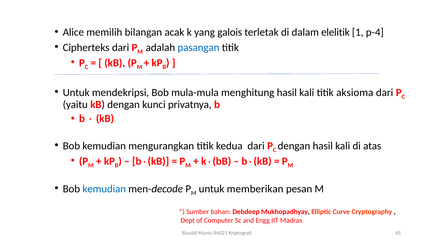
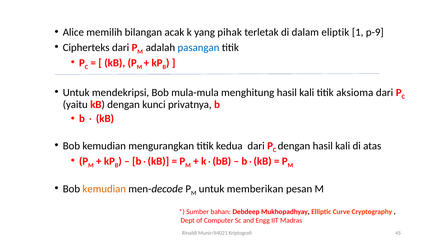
galois: galois -> pihak
elelitik: elelitik -> eliptik
p-4: p-4 -> p-9
kemudian at (104, 189) colour: blue -> orange
